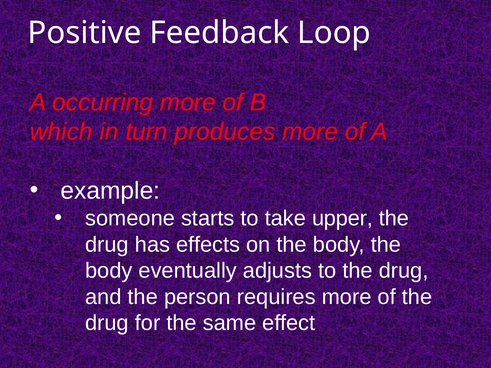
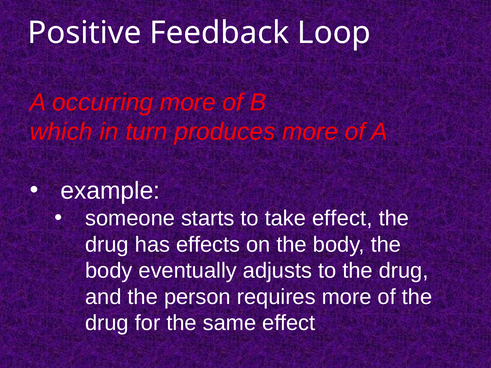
take upper: upper -> effect
